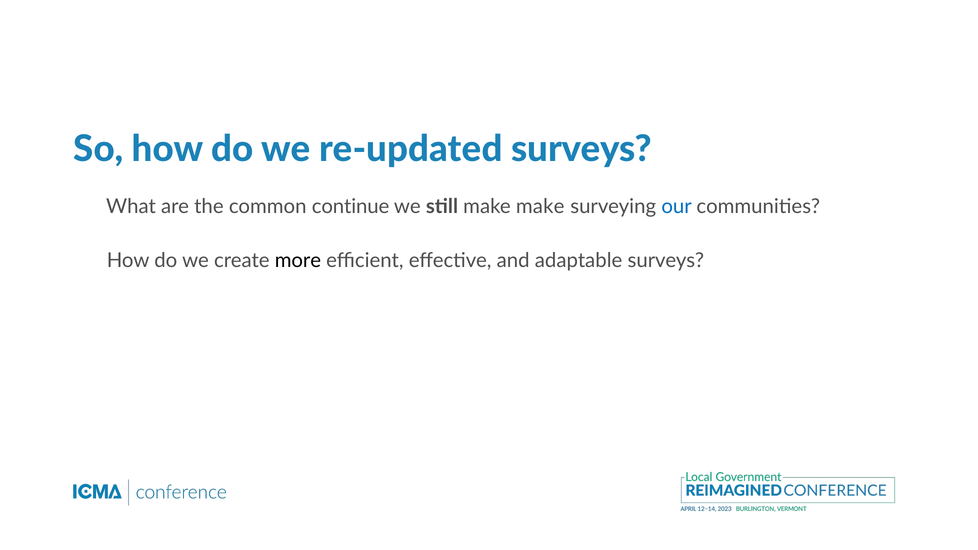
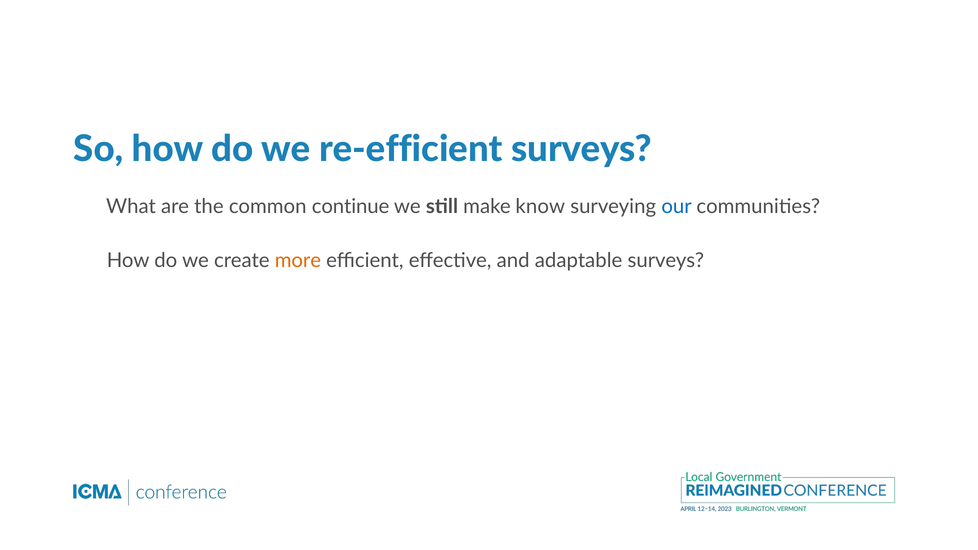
re-updated: re-updated -> re-efficient
make make: make -> know
more colour: black -> orange
